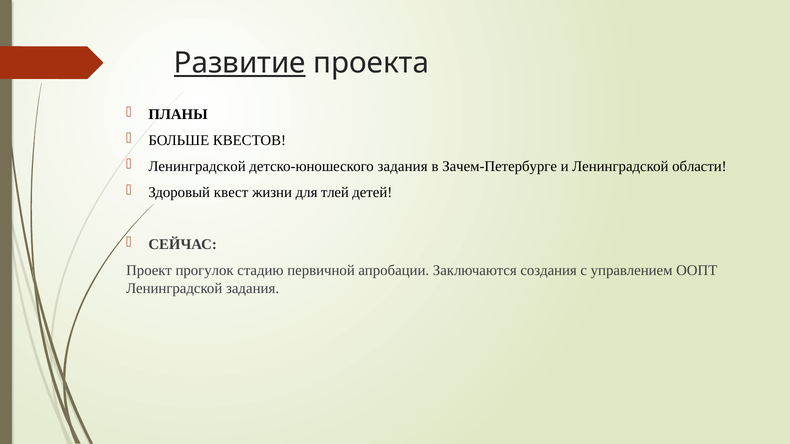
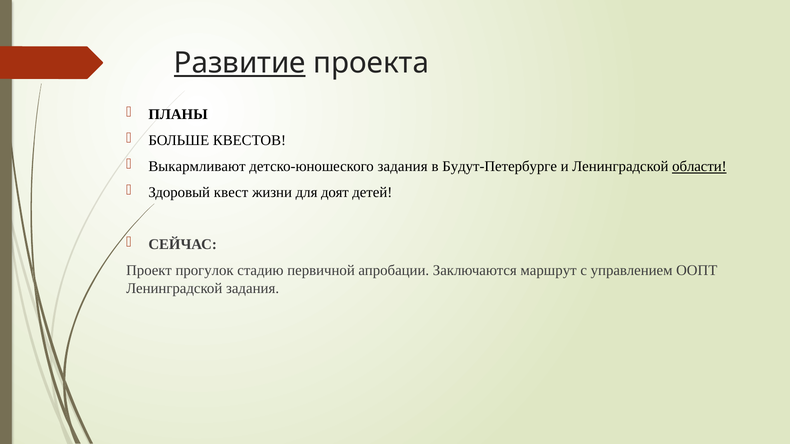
Ленинградской at (197, 167): Ленинградской -> Выкармливают
Зачем-Петербурге: Зачем-Петербурге -> Будут-Петербурге
области underline: none -> present
тлей: тлей -> доят
создания: создания -> маршрут
